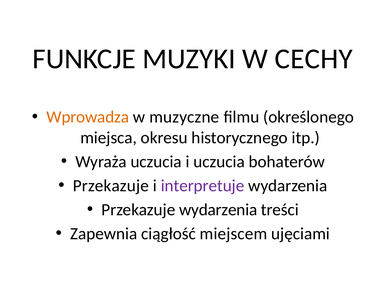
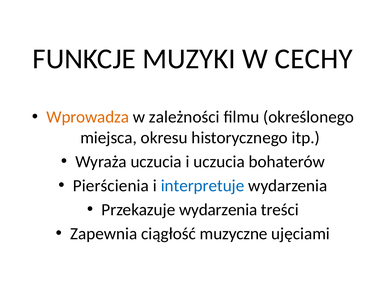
muzyczne: muzyczne -> zależności
Przekazuje at (111, 186): Przekazuje -> Pierścienia
interpretuje colour: purple -> blue
miejscem: miejscem -> muzyczne
